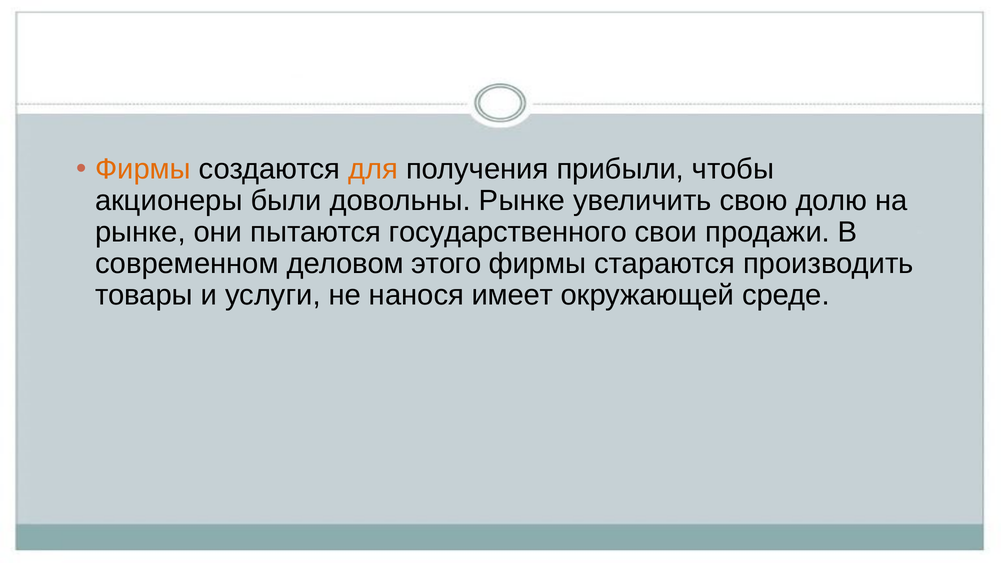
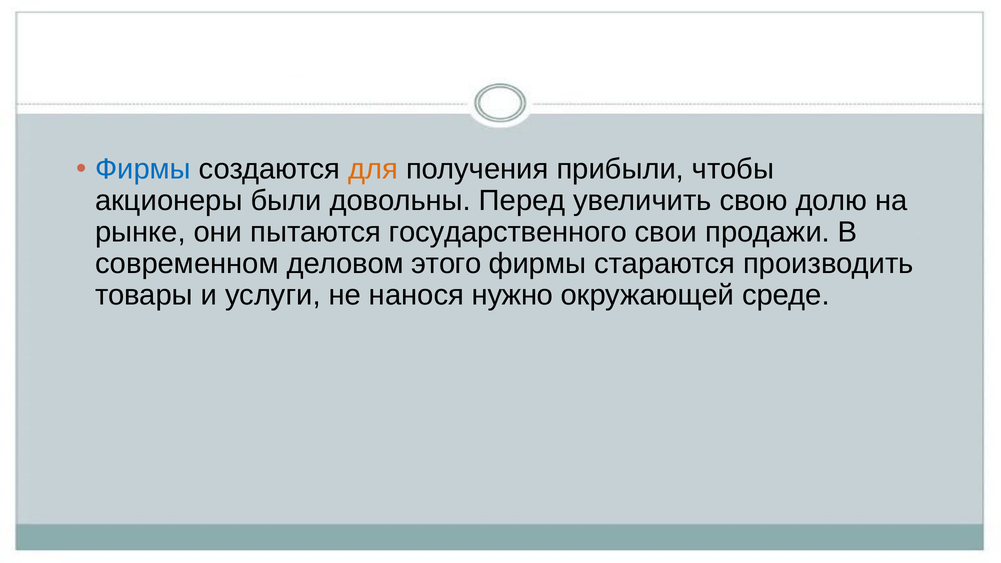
Фирмы at (143, 169) colour: orange -> blue
довольны Рынке: Рынке -> Перед
имеет: имеет -> нужно
